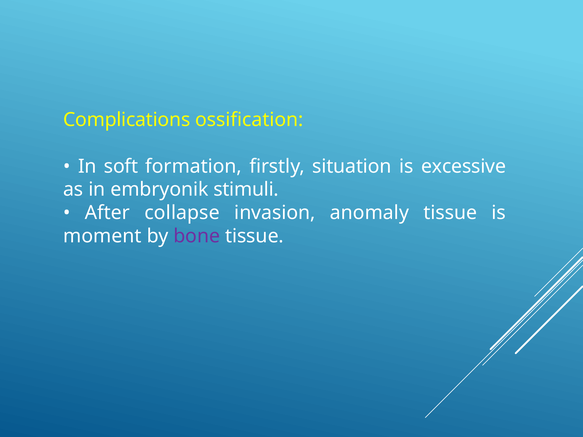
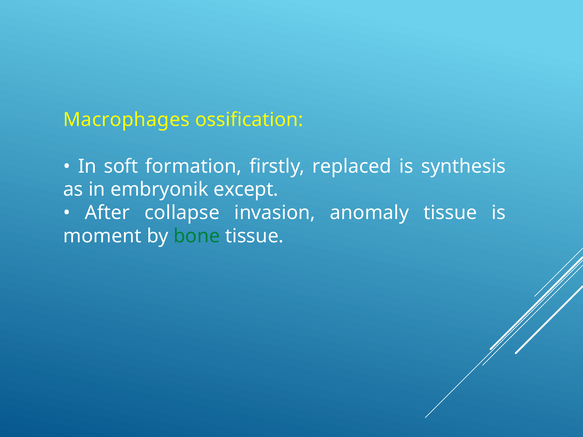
Complications: Complications -> Macrophages
situation: situation -> replaced
excessive: excessive -> synthesis
stimuli: stimuli -> except
bone colour: purple -> green
